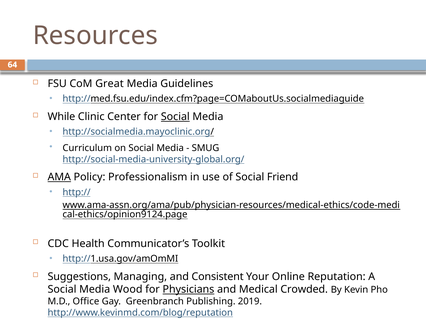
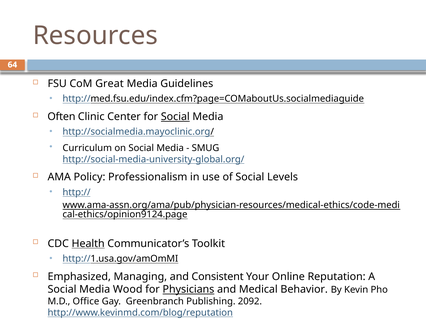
While: While -> Often
AMA underline: present -> none
Friend: Friend -> Levels
Health underline: none -> present
Suggestions: Suggestions -> Emphasized
Crowded: Crowded -> Behavior
2019: 2019 -> 2092
